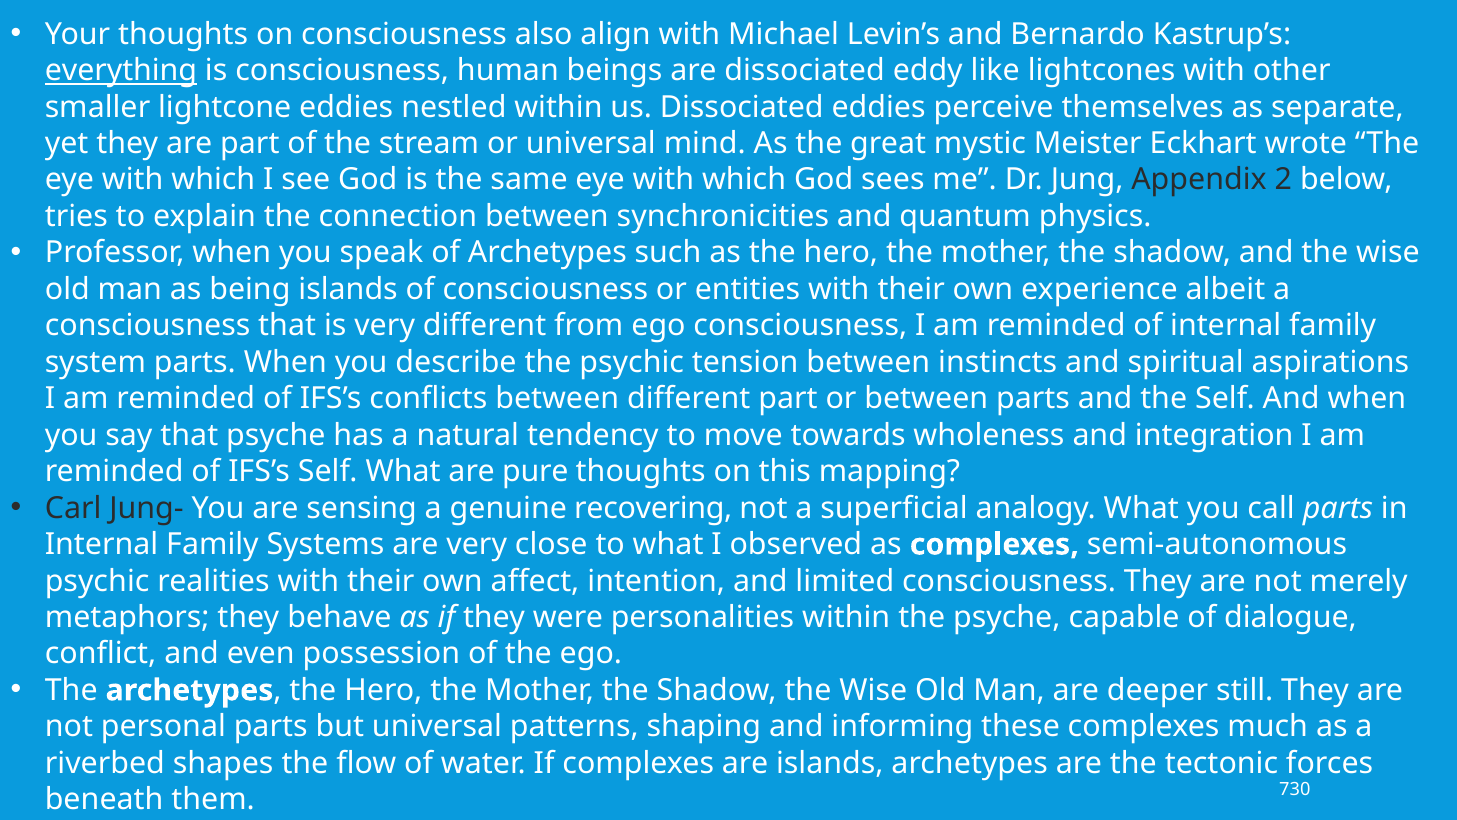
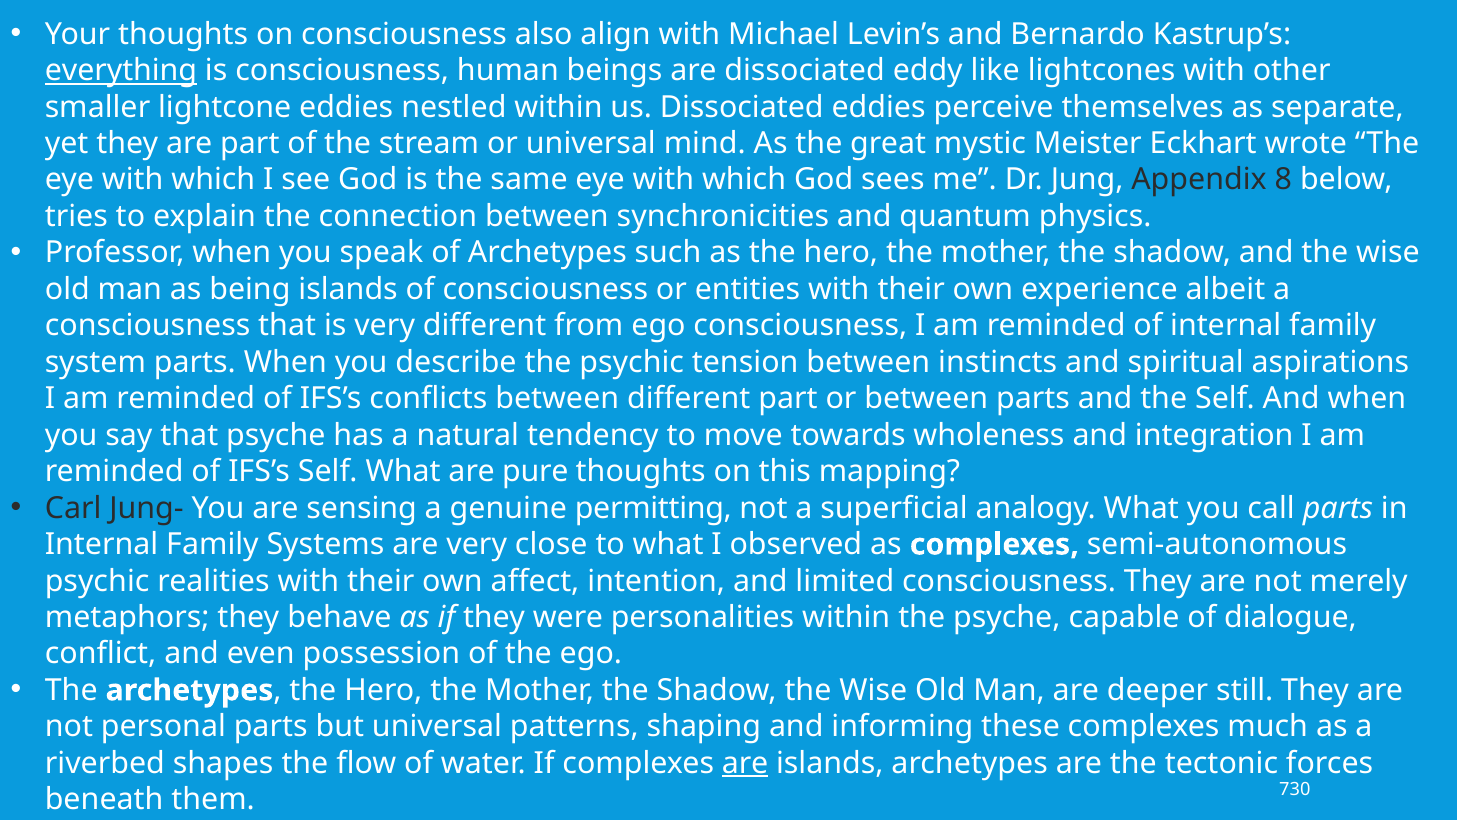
2: 2 -> 8
recovering: recovering -> permitting
are at (745, 763) underline: none -> present
